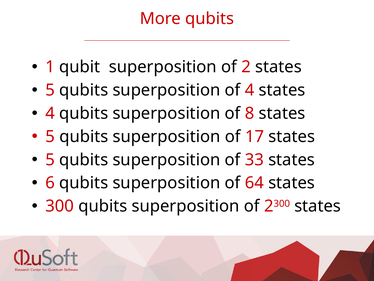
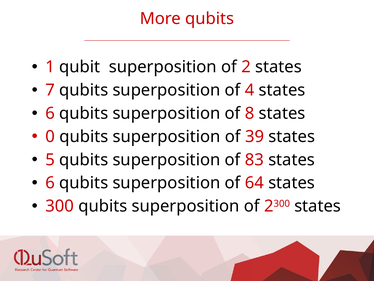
5 at (50, 90): 5 -> 7
4 at (50, 113): 4 -> 6
5 at (50, 136): 5 -> 0
17: 17 -> 39
33: 33 -> 83
